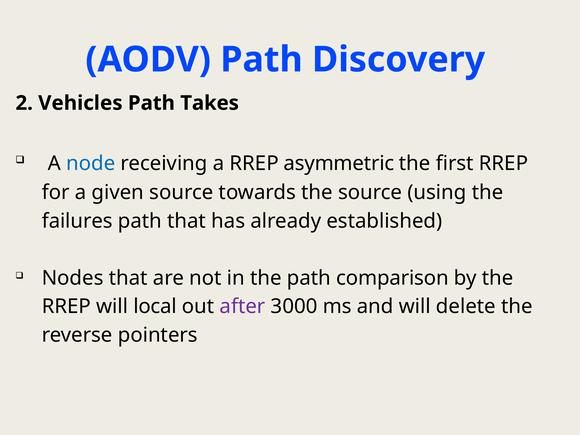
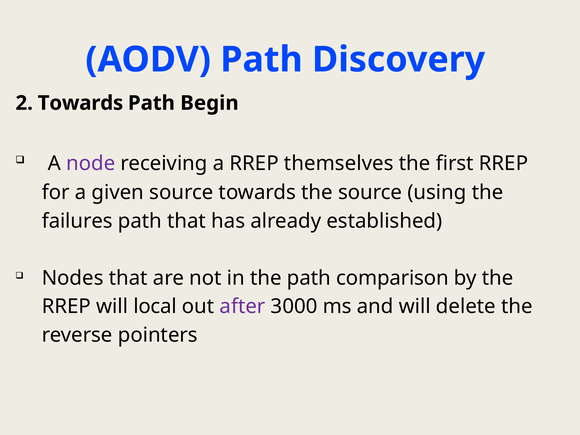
2 Vehicles: Vehicles -> Towards
Takes: Takes -> Begin
node colour: blue -> purple
asymmetric: asymmetric -> themselves
